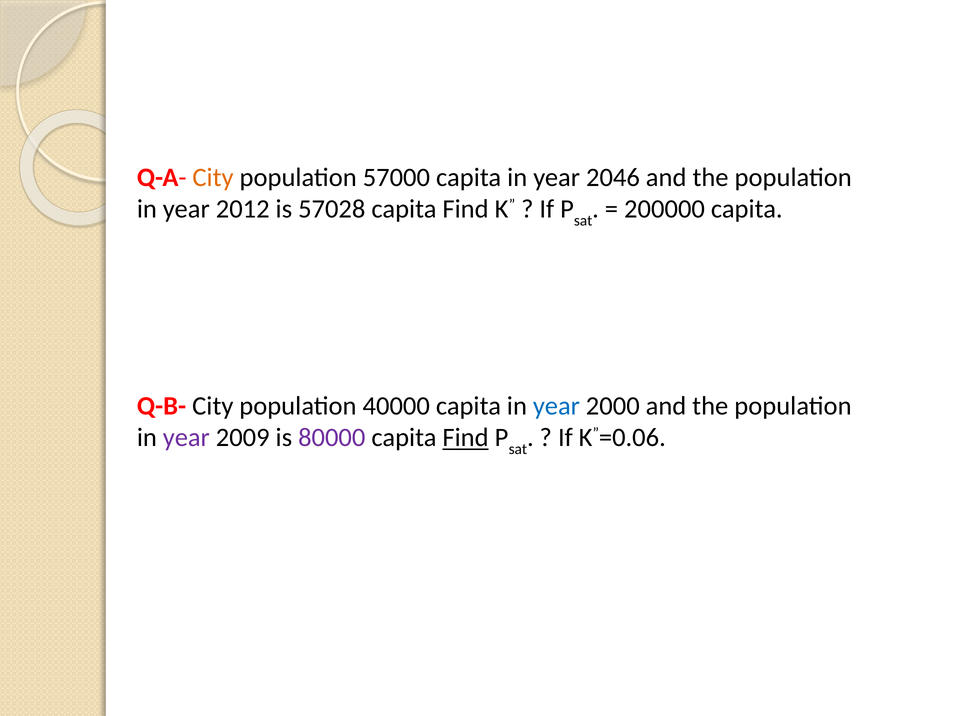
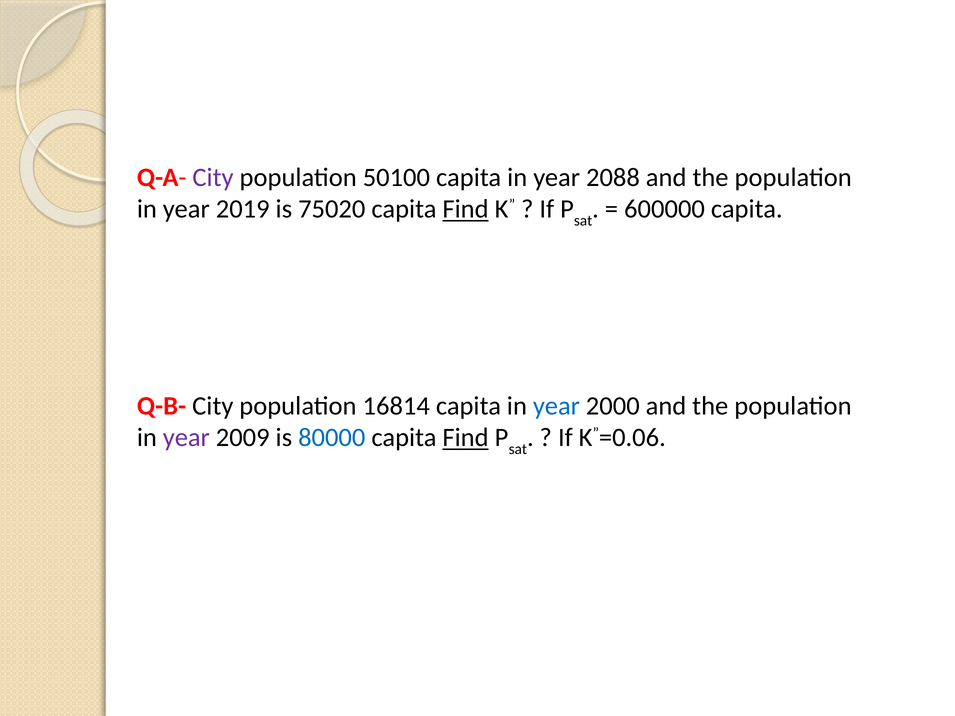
City at (213, 177) colour: orange -> purple
57000: 57000 -> 50100
2046: 2046 -> 2088
2012: 2012 -> 2019
57028: 57028 -> 75020
Find at (466, 209) underline: none -> present
200000: 200000 -> 600000
40000: 40000 -> 16814
80000 colour: purple -> blue
